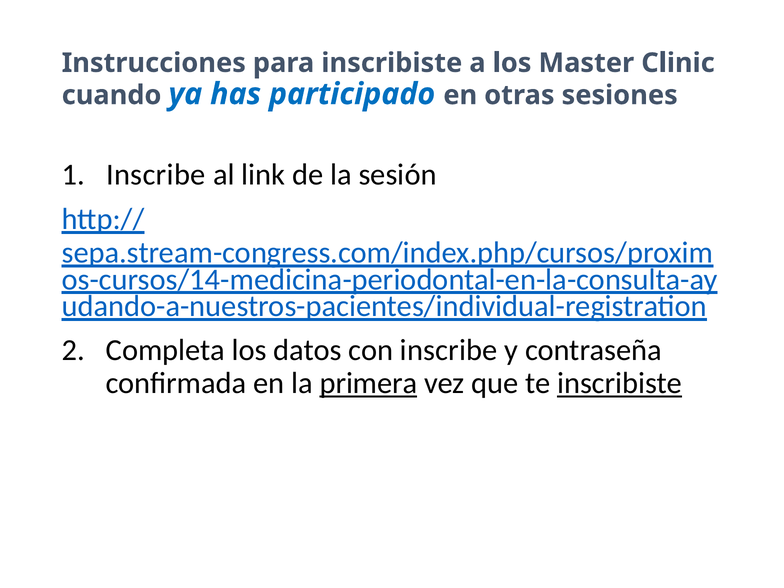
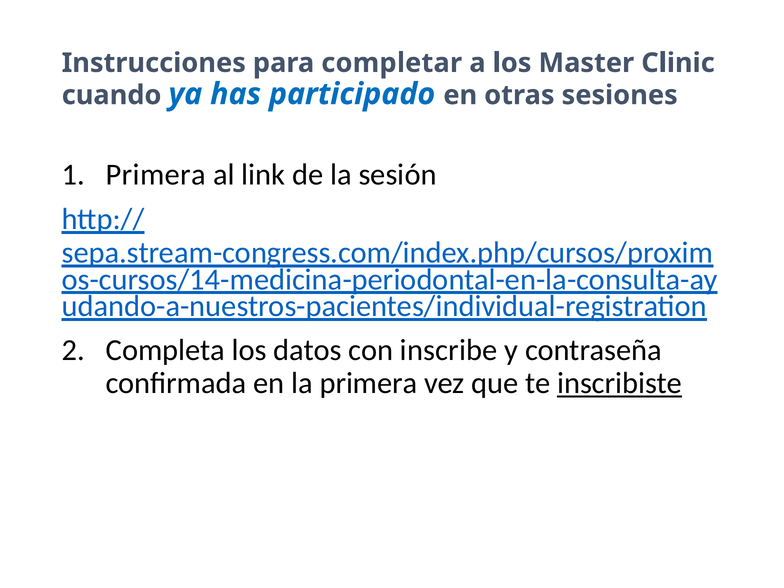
para inscribiste: inscribiste -> completar
Inscribe at (156, 175): Inscribe -> Primera
primera at (369, 383) underline: present -> none
